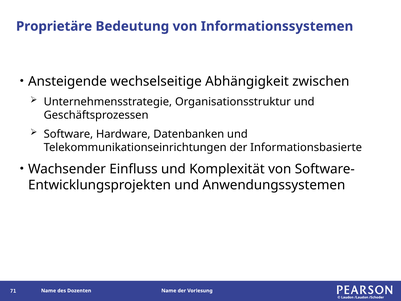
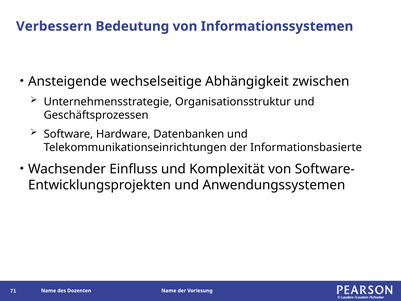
Proprietäre: Proprietäre -> Verbessern
